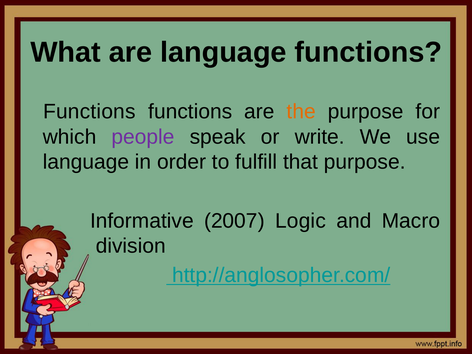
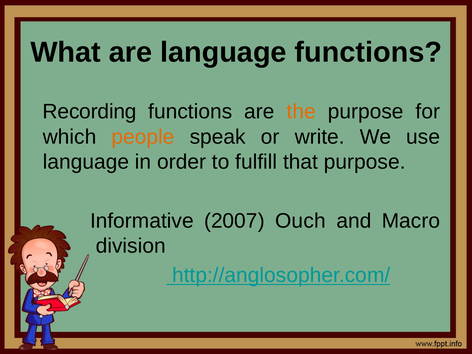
Functions at (89, 112): Functions -> Recording
people colour: purple -> orange
Logic: Logic -> Ouch
